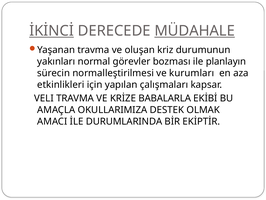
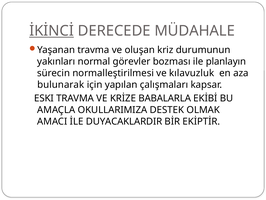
MÜDAHALE underline: present -> none
kurumları: kurumları -> kılavuzluk
etkinlikleri: etkinlikleri -> bulunarak
VELI: VELI -> ESKI
DURUMLARINDA: DURUMLARINDA -> DUYACAKLARDIR
